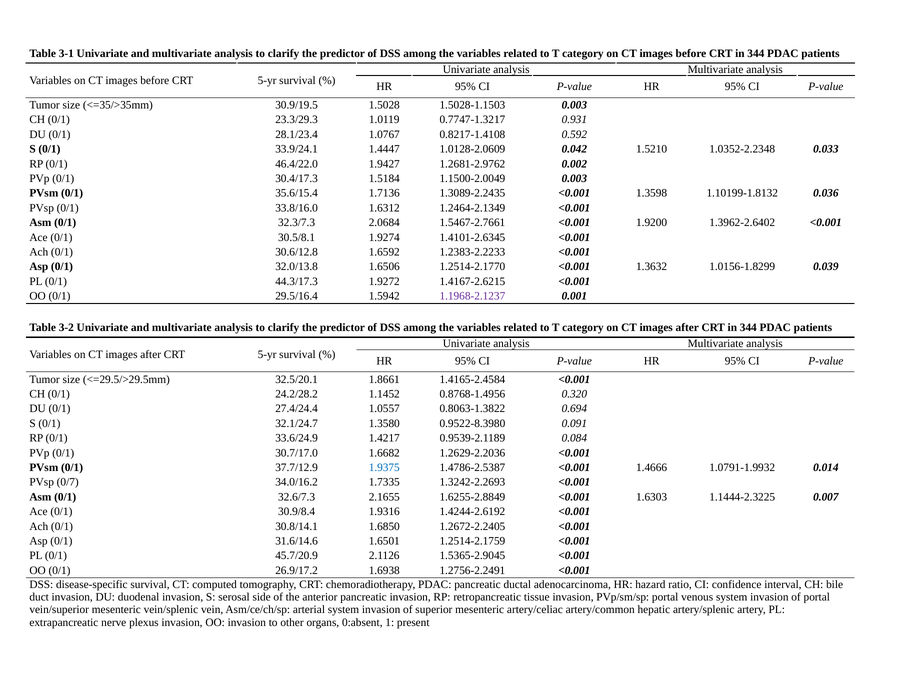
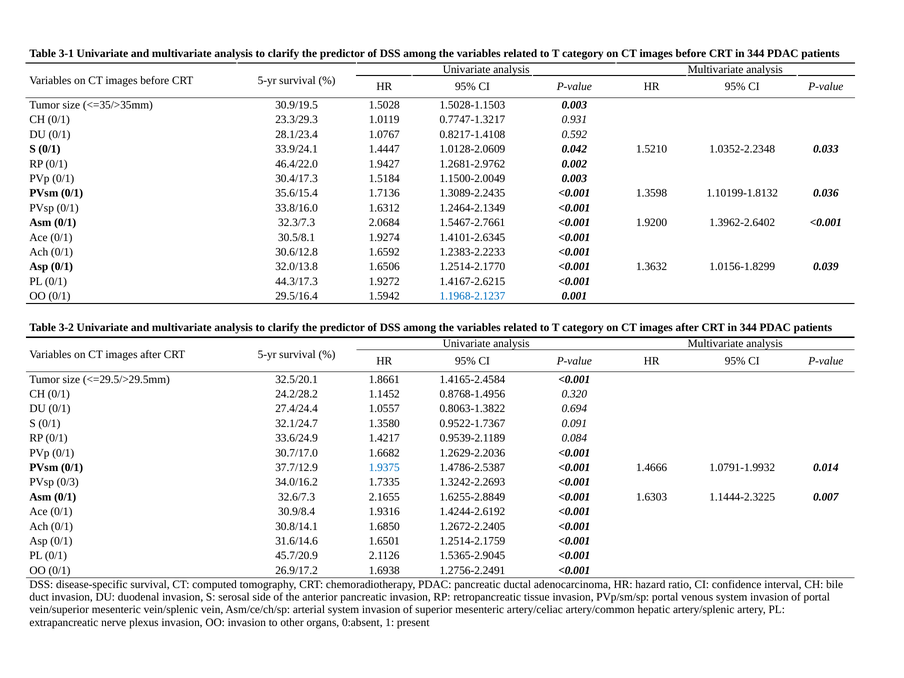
1.1968-2.1237 colour: purple -> blue
0.9522-8.3980: 0.9522-8.3980 -> 0.9522-1.7367
0/7: 0/7 -> 0/3
